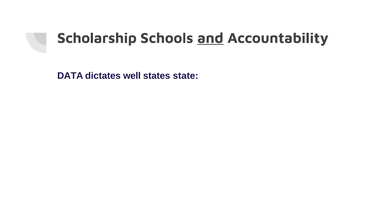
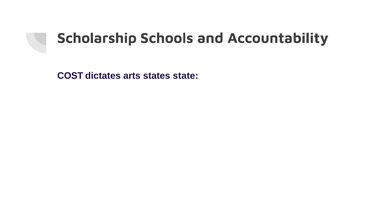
and underline: present -> none
DATA: DATA -> COST
well: well -> arts
